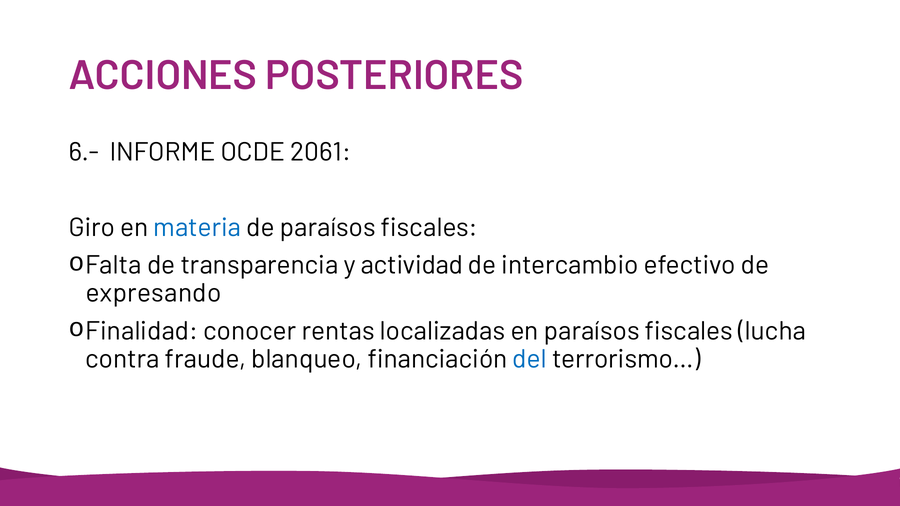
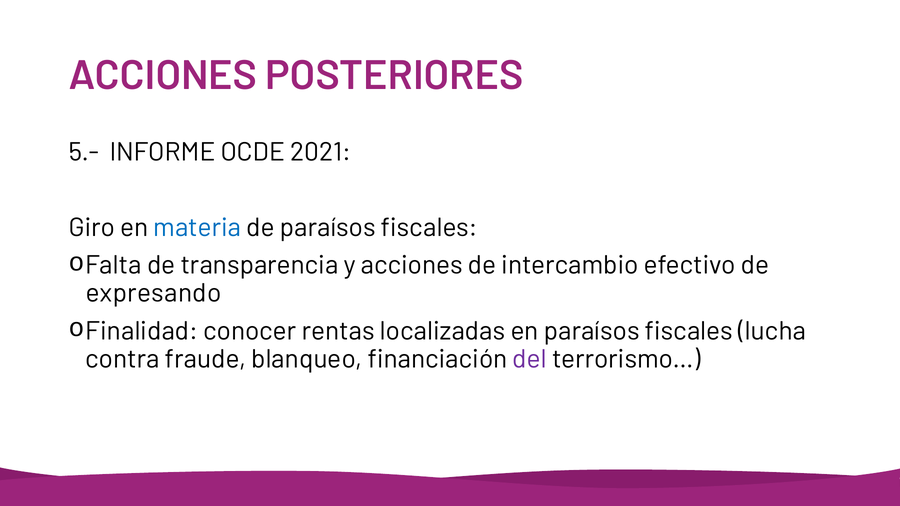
6.-: 6.- -> 5.-
2061: 2061 -> 2021
y actividad: actividad -> acciones
del colour: blue -> purple
